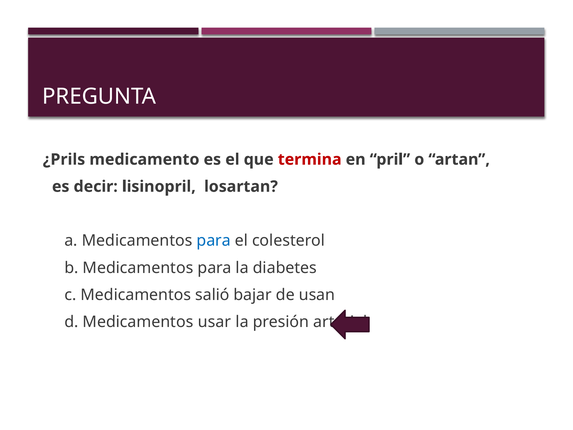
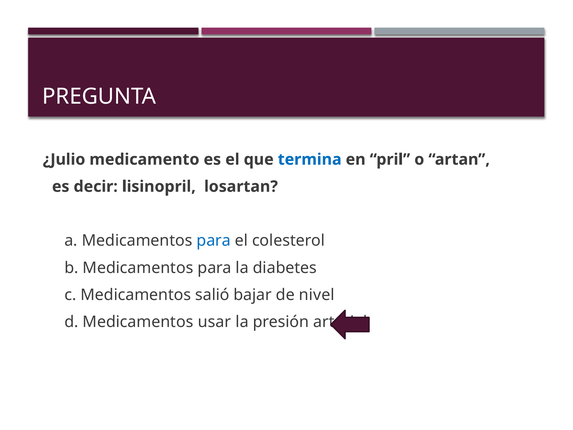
¿Prils: ¿Prils -> ¿Julio
termina colour: red -> blue
usan: usan -> nivel
